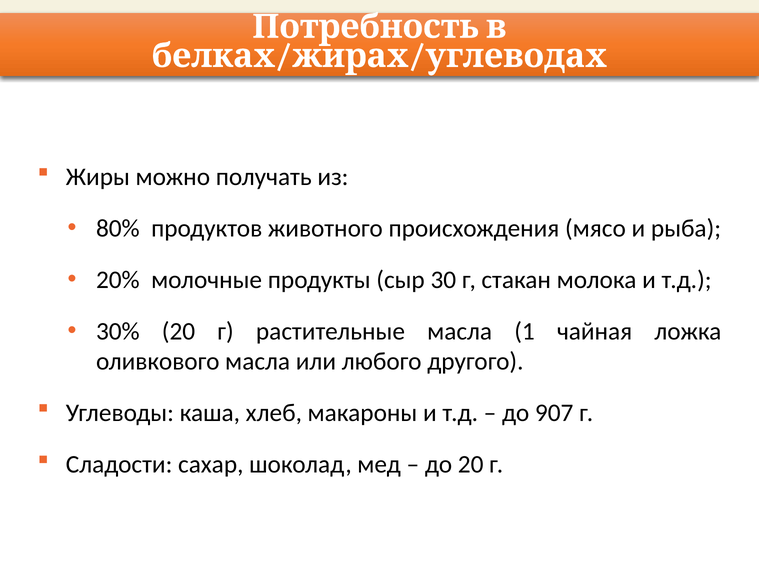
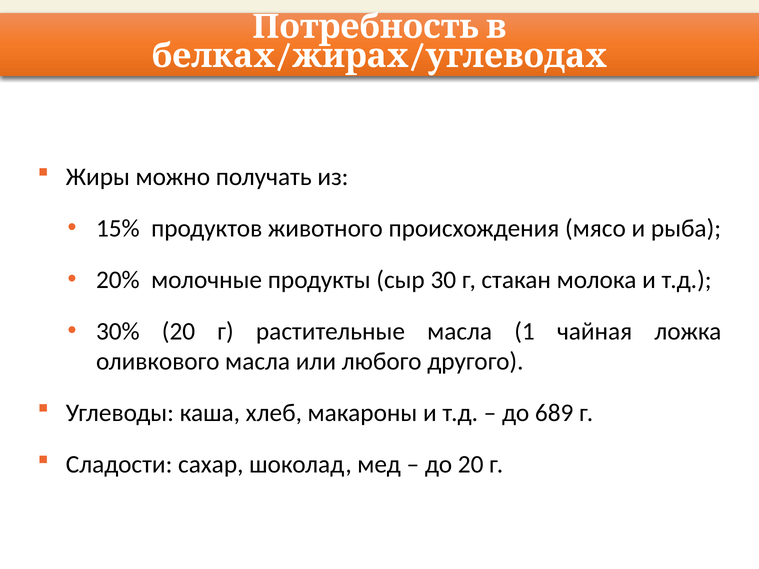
80%: 80% -> 15%
907: 907 -> 689
